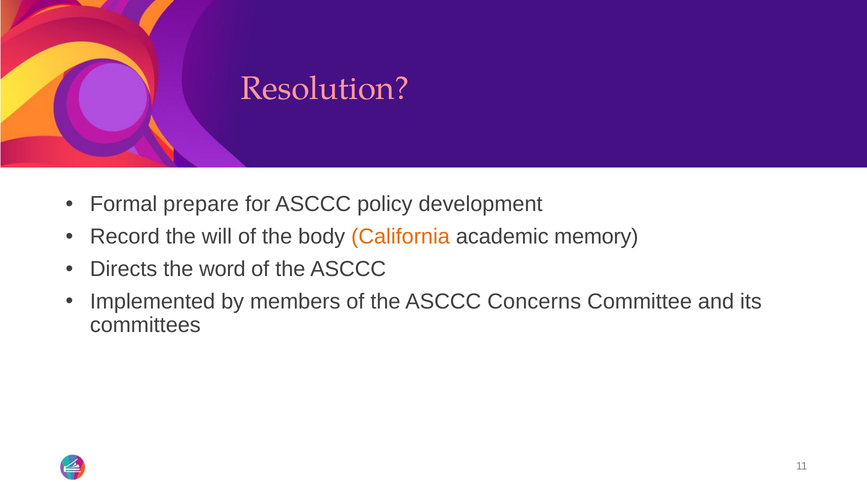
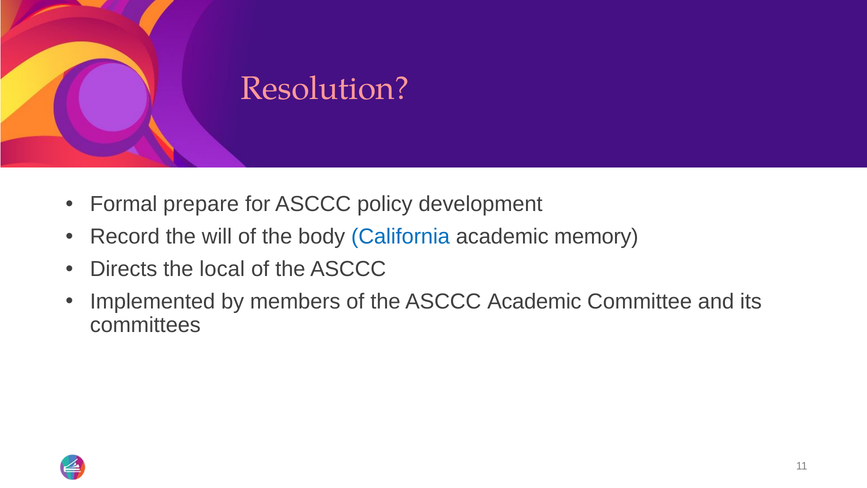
California colour: orange -> blue
word: word -> local
ASCCC Concerns: Concerns -> Academic
